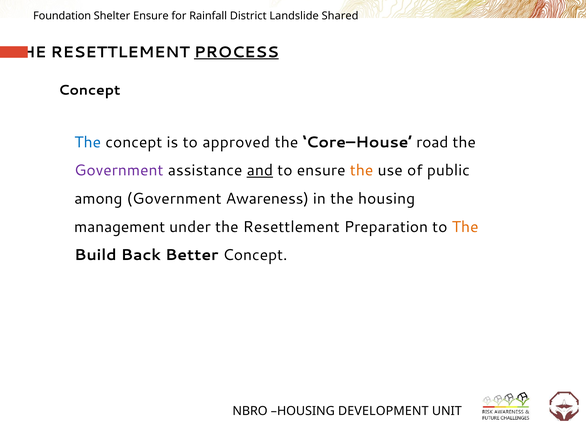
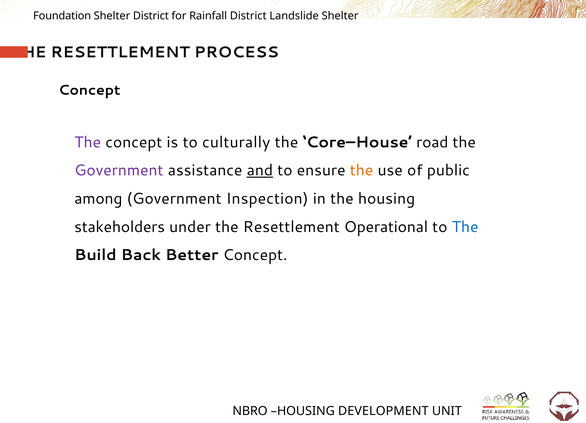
Shelter Ensure: Ensure -> District
Landslide Shared: Shared -> Shelter
PROCESS underline: present -> none
The at (88, 142) colour: blue -> purple
approved: approved -> culturally
Awareness: Awareness -> Inspection
management: management -> stakeholders
Preparation: Preparation -> Operational
The at (465, 227) colour: orange -> blue
